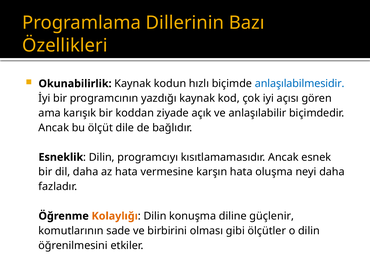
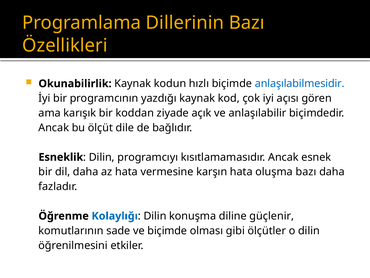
oluşma neyi: neyi -> bazı
Kolaylığı colour: orange -> blue
ve birbirini: birbirini -> biçimde
